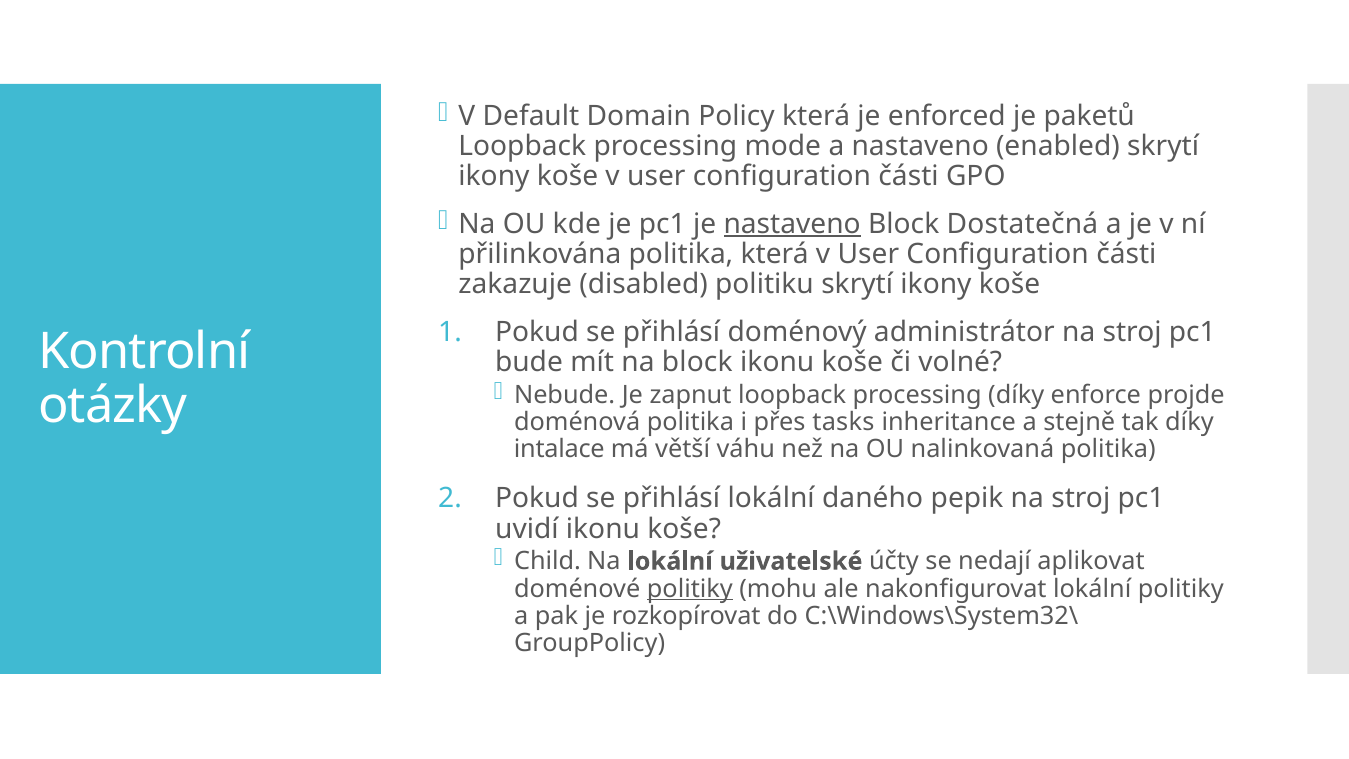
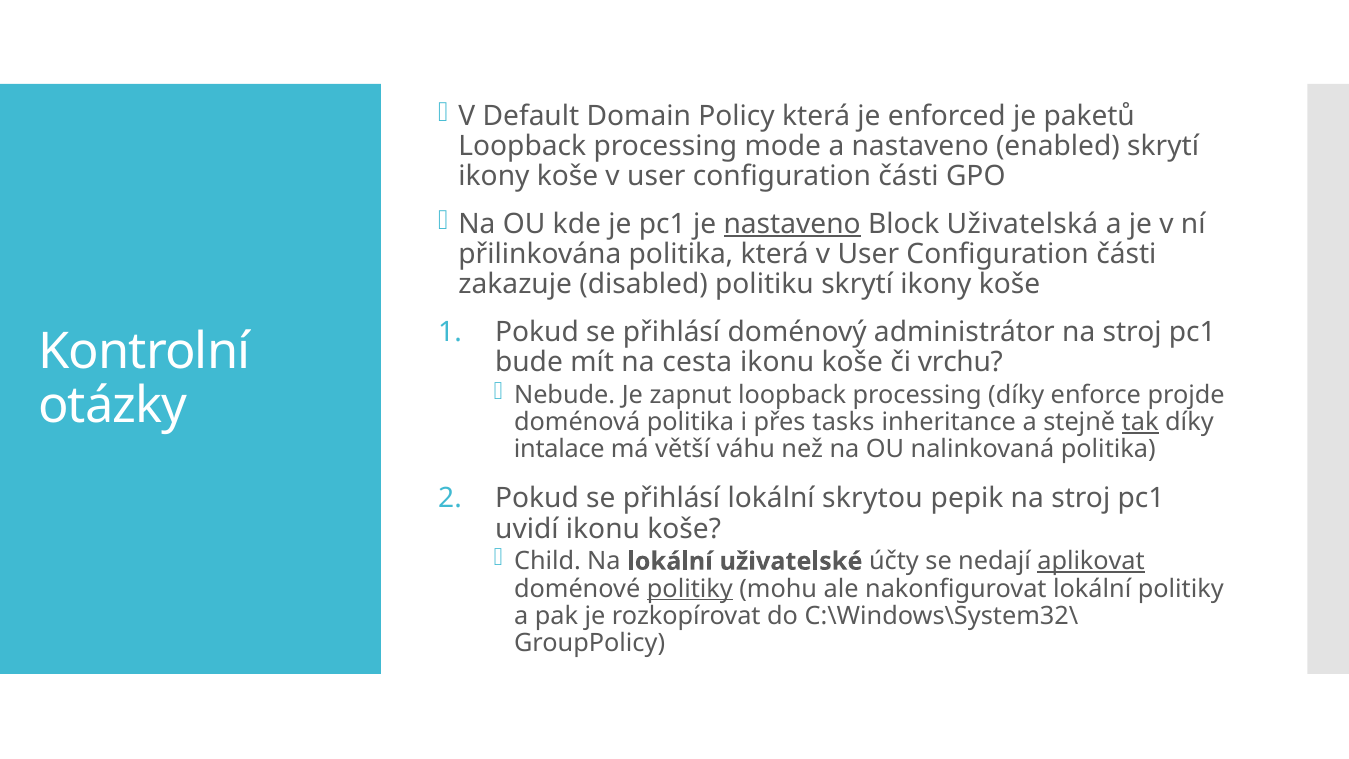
Dostatečná: Dostatečná -> Uživatelská
na block: block -> cesta
volné: volné -> vrchu
tak underline: none -> present
daného: daného -> skrytou
aplikovat underline: none -> present
